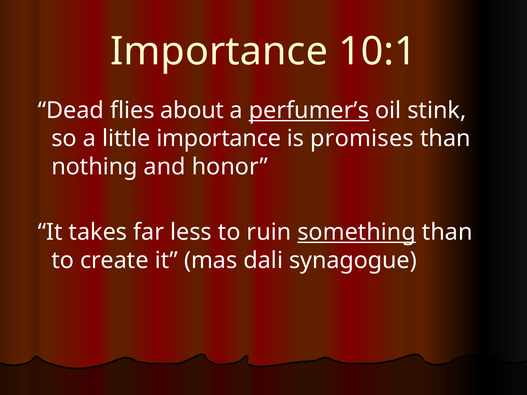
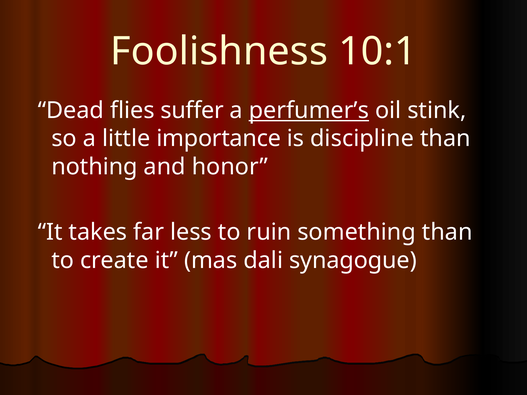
Importance at (219, 52): Importance -> Foolishness
about: about -> suffer
promises: promises -> discipline
something underline: present -> none
